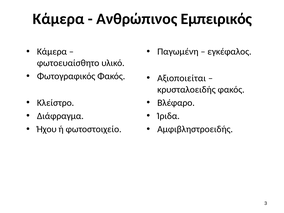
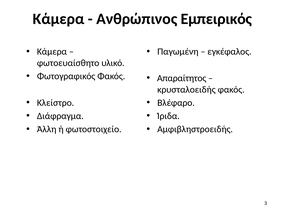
Αξιοποιείται: Αξιοποιείται -> Απαραίτητος
Ήχου: Ήχου -> Άλλη
